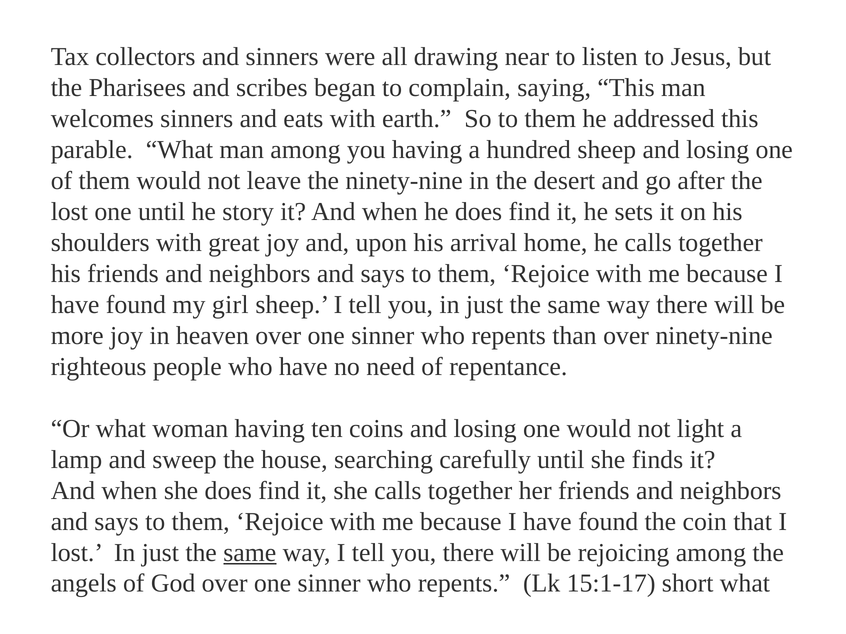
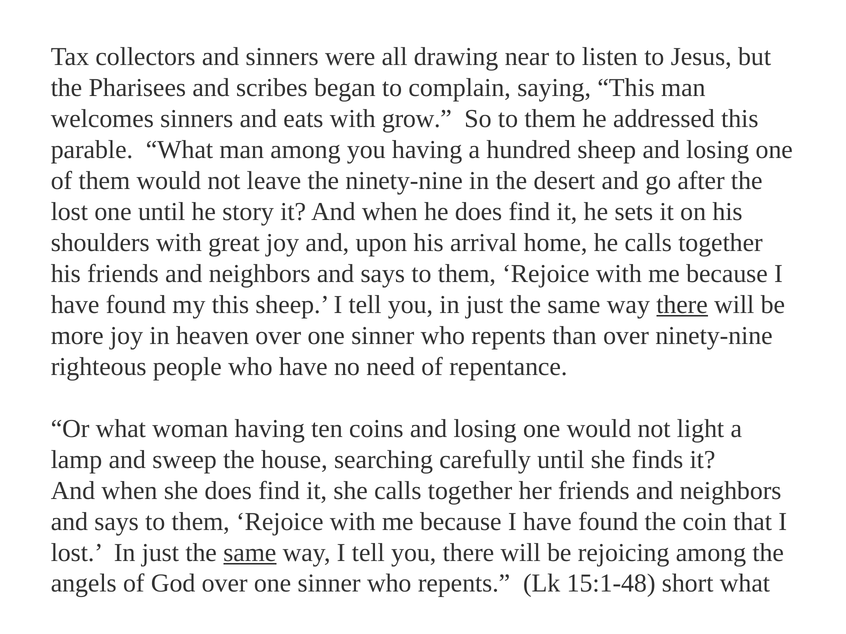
earth: earth -> grow
my girl: girl -> this
there at (682, 305) underline: none -> present
15:1-17: 15:1-17 -> 15:1-48
